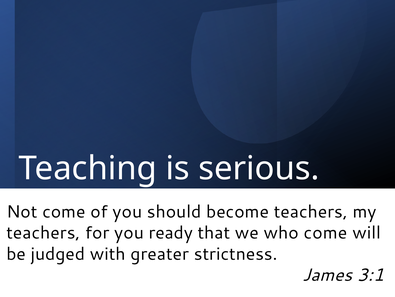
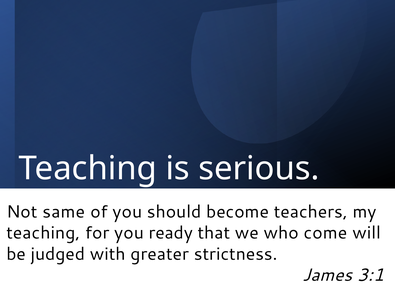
Not come: come -> same
teachers at (43, 232): teachers -> teaching
